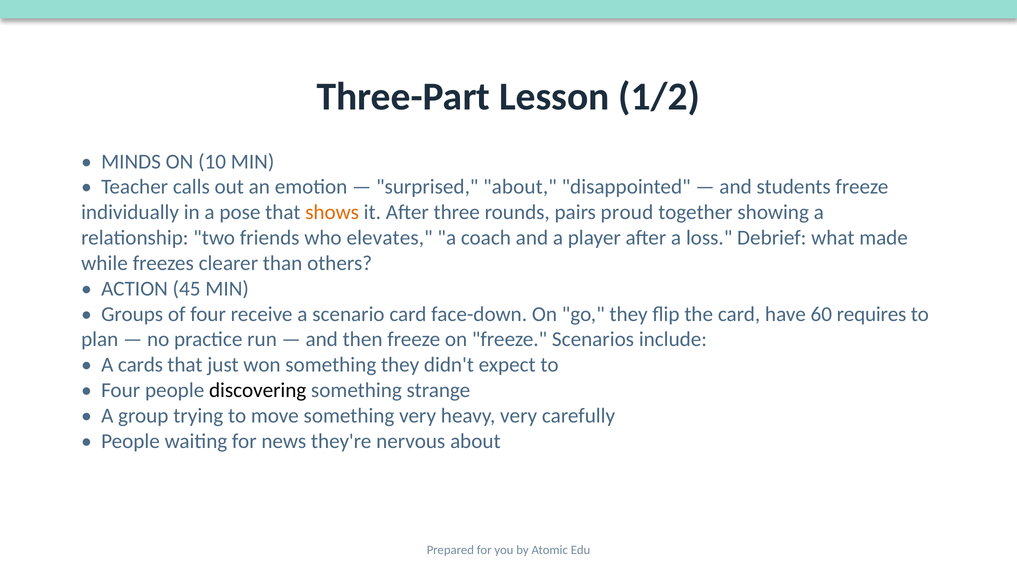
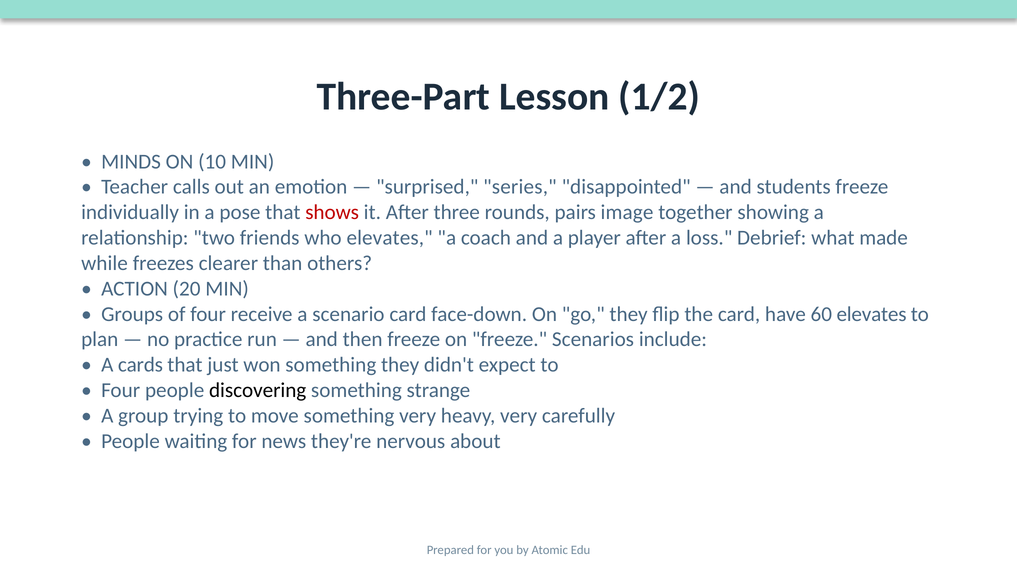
surprised about: about -> series
shows colour: orange -> red
proud: proud -> image
45: 45 -> 20
60 requires: requires -> elevates
